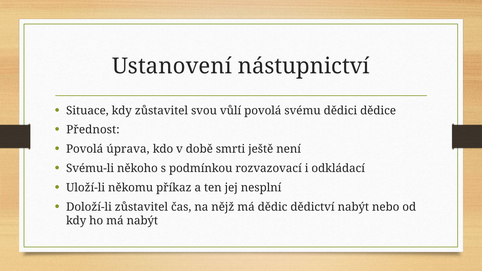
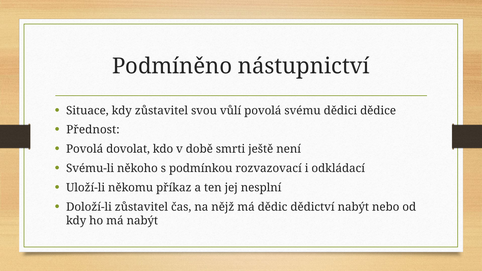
Ustanovení: Ustanovení -> Podmíněno
úprava: úprava -> dovolat
